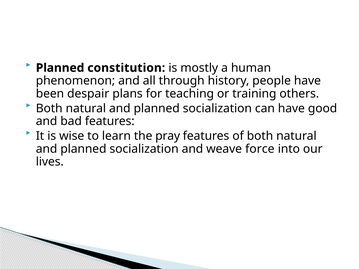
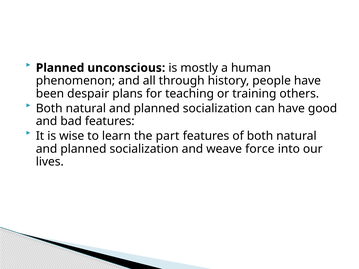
constitution: constitution -> unconscious
pray: pray -> part
